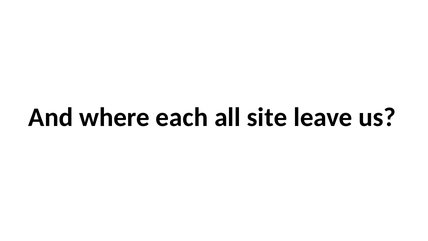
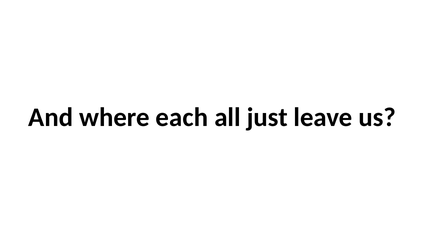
site: site -> just
